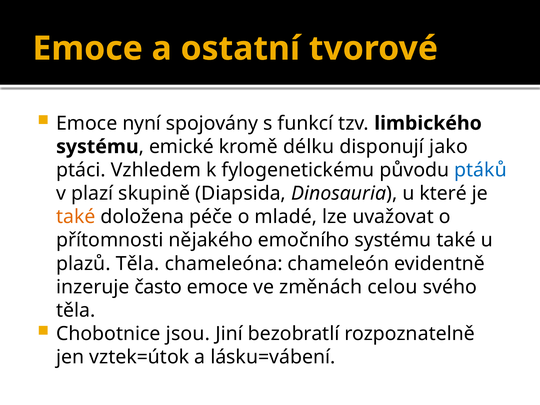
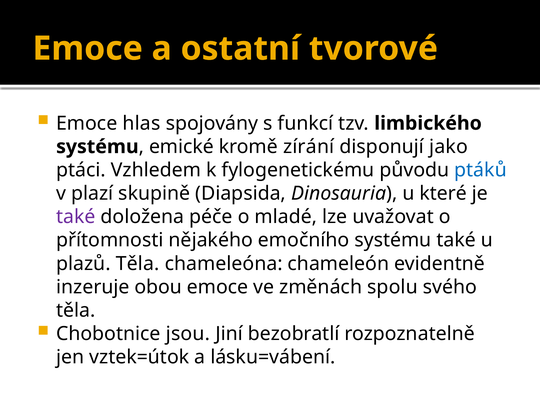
nyní: nyní -> hlas
délku: délku -> zírání
také at (76, 217) colour: orange -> purple
často: často -> obou
celou: celou -> spolu
